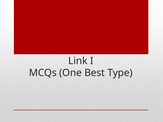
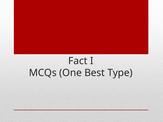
Link: Link -> Fact
